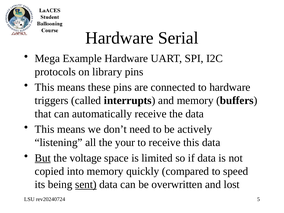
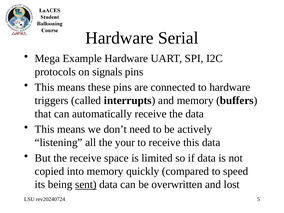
library: library -> signals
But underline: present -> none
the voltage: voltage -> receive
